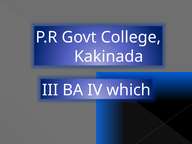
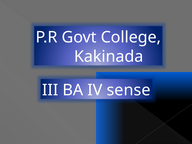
which: which -> sense
